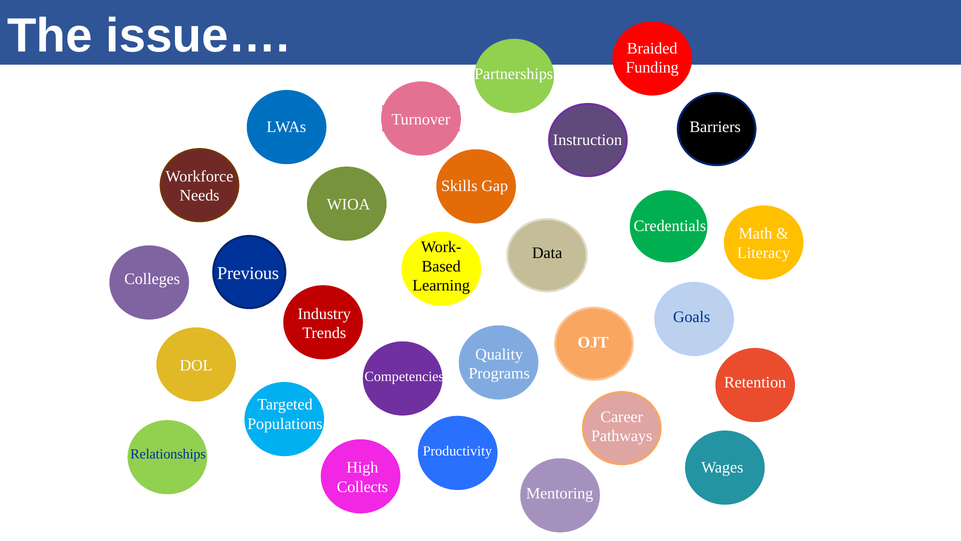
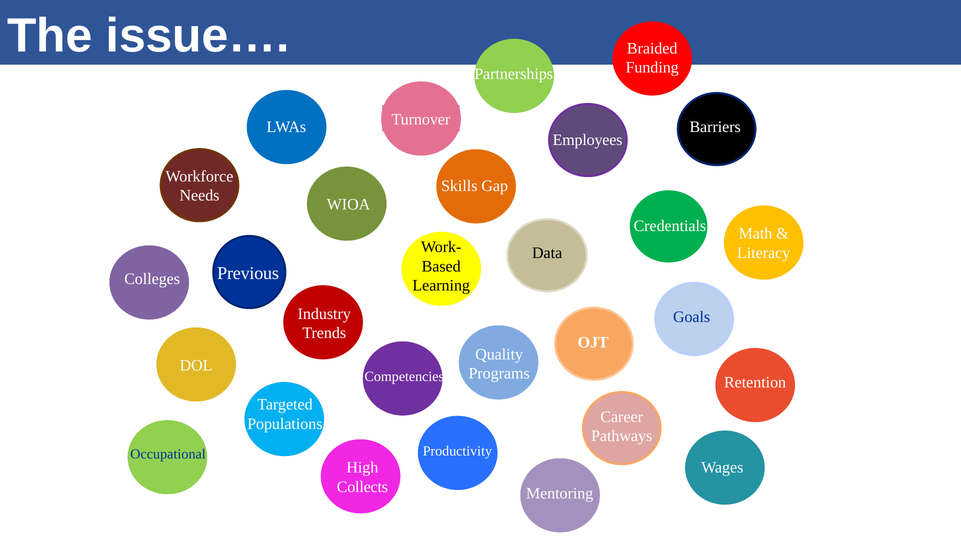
Instruction: Instruction -> Employees
Relationships: Relationships -> Occupational
